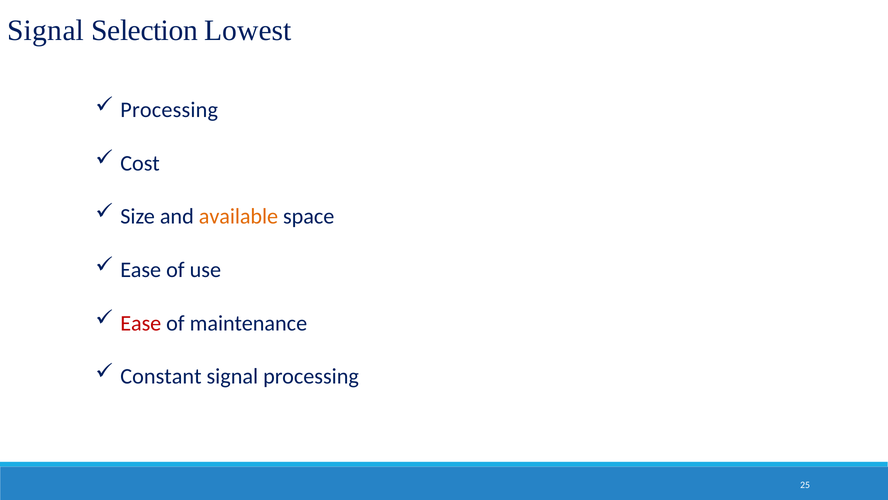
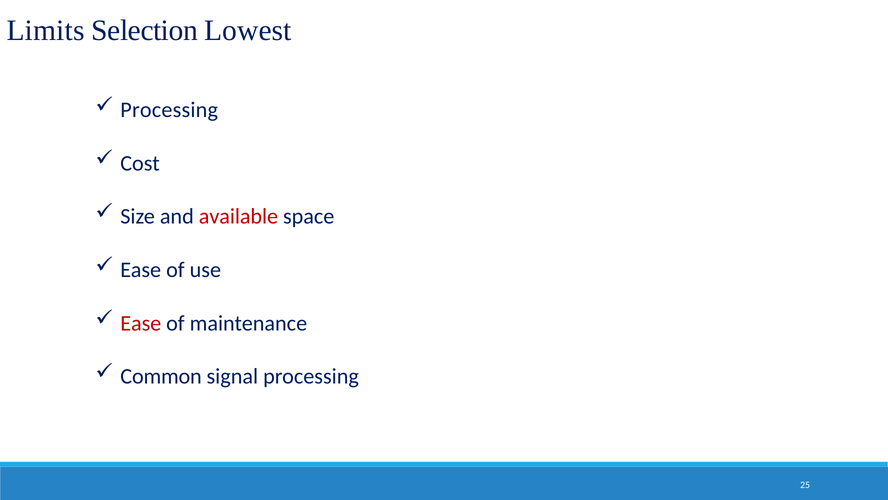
Signal at (46, 30): Signal -> Limits
available colour: orange -> red
Constant: Constant -> Common
